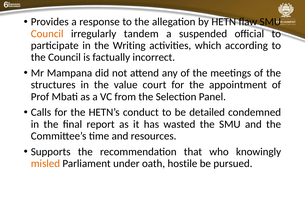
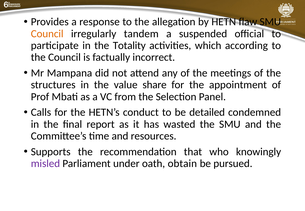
Writing: Writing -> Totality
court: court -> share
misled colour: orange -> purple
hostile: hostile -> obtain
